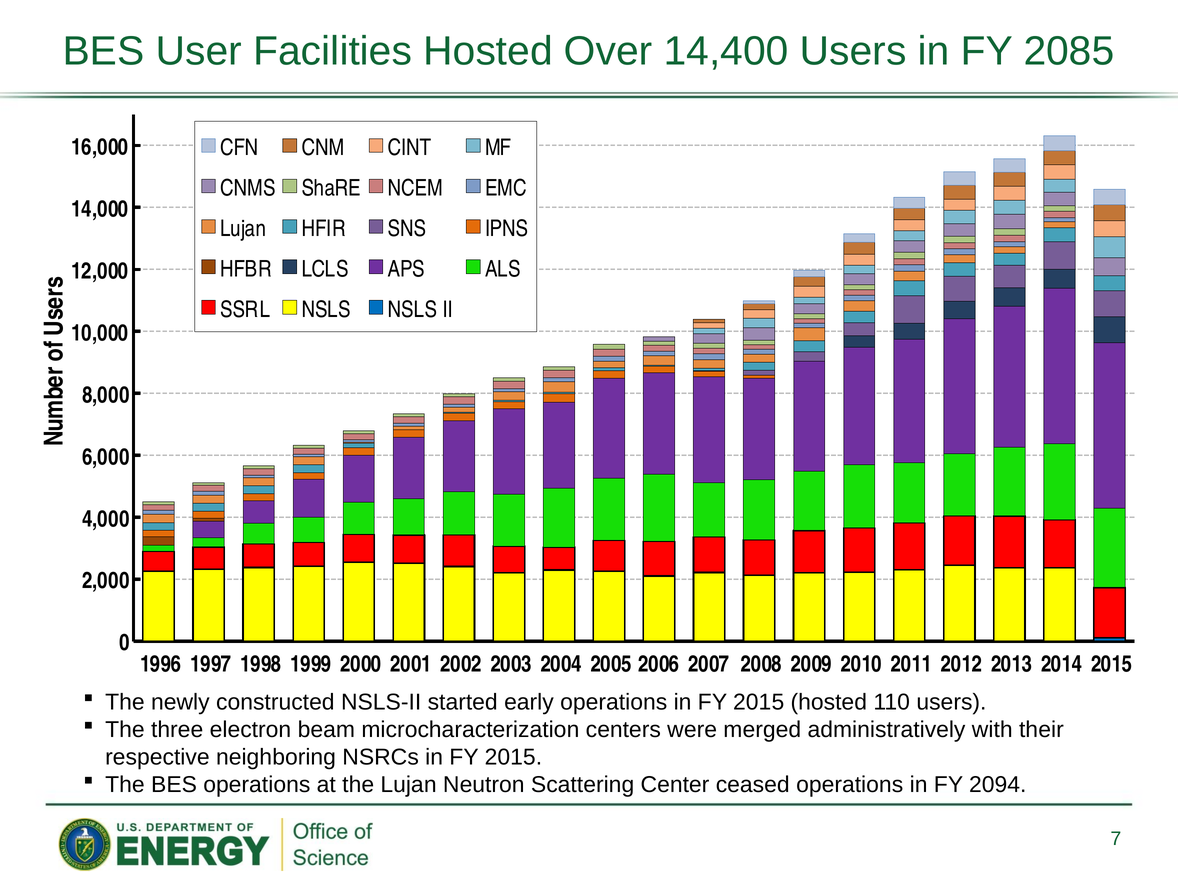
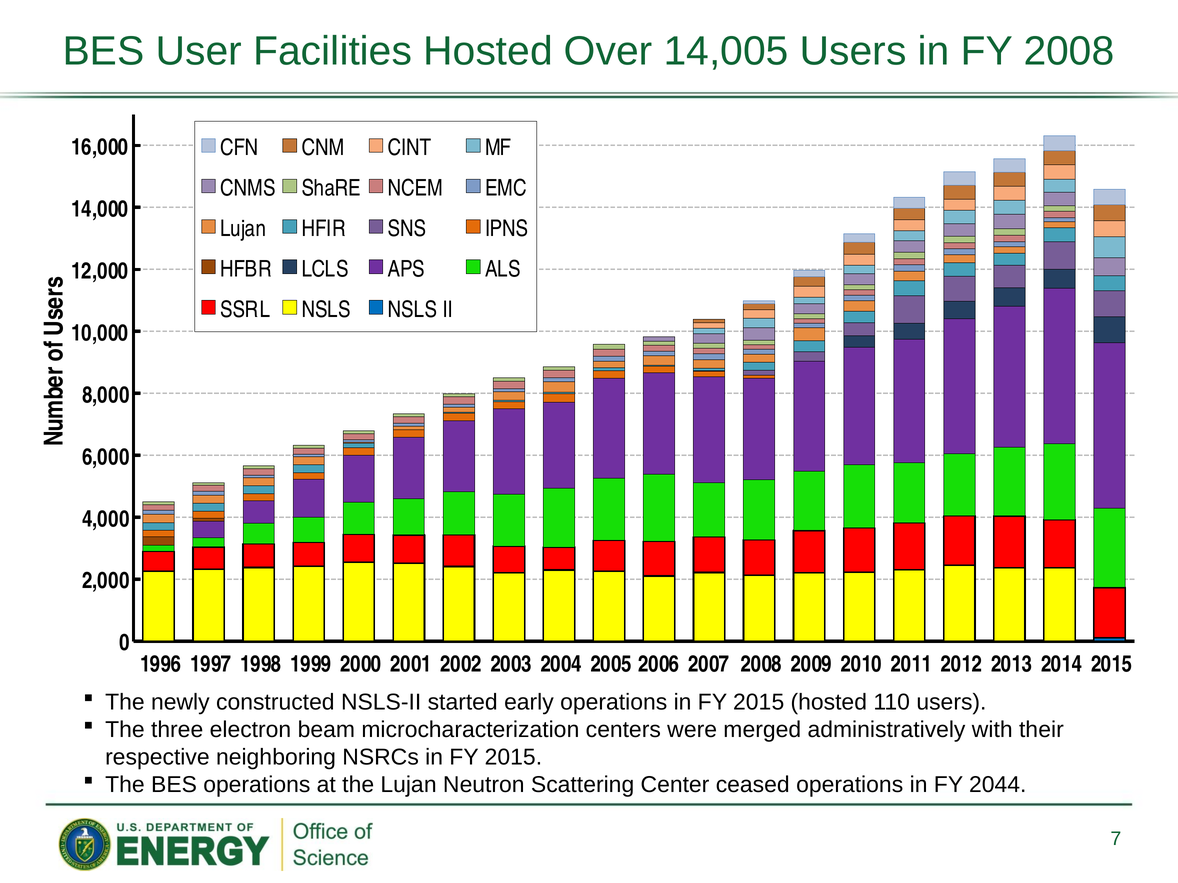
14,400: 14,400 -> 14,005
FY 2085: 2085 -> 2008
2094: 2094 -> 2044
